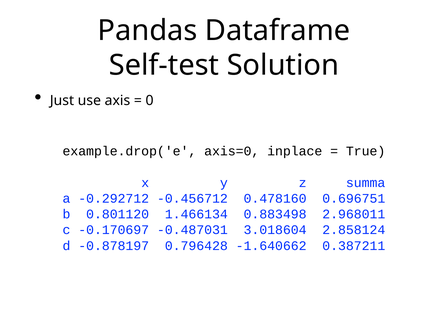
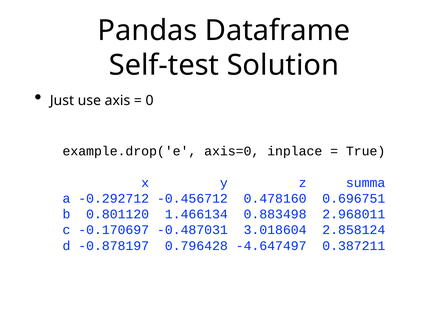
-1.640662: -1.640662 -> -4.647497
